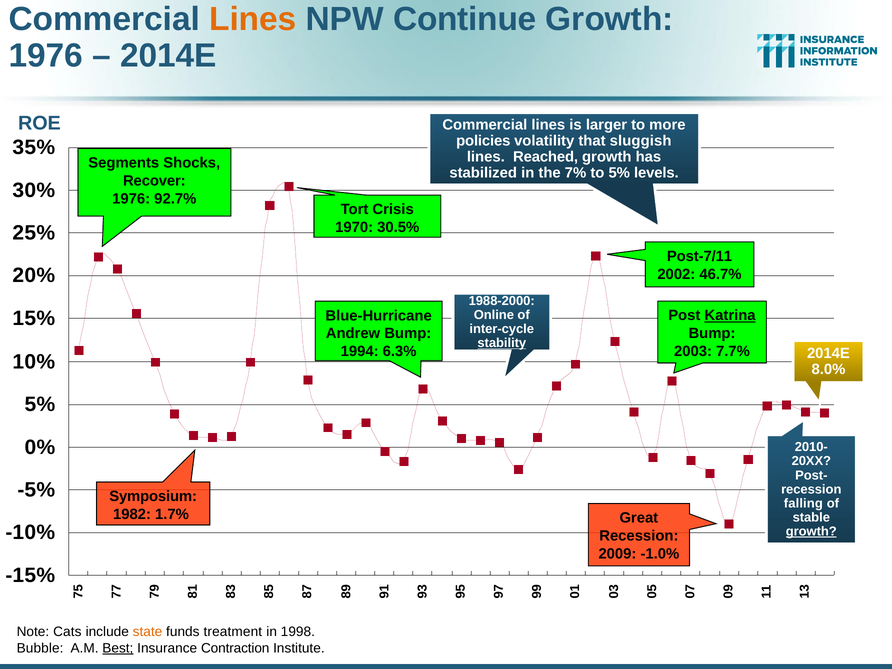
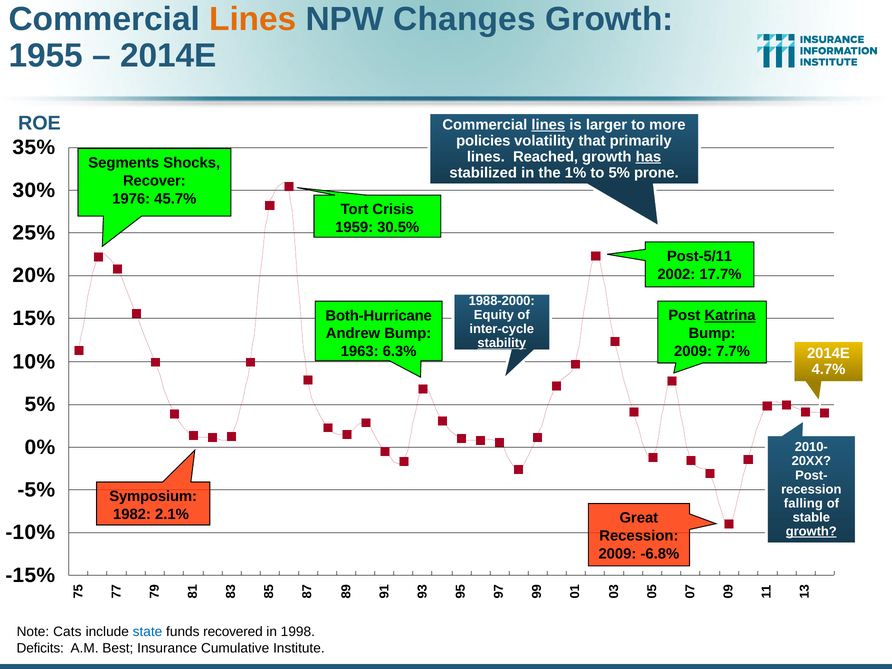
Continue: Continue -> Changes
1976 at (46, 56): 1976 -> 1955
lines at (548, 125) underline: none -> present
sluggish: sluggish -> primarily
has underline: none -> present
7%: 7% -> 1%
levels: levels -> prone
92.7%: 92.7% -> 45.7%
1970: 1970 -> 1959
Post-7/11: Post-7/11 -> Post-5/11
46.7%: 46.7% -> 17.7%
Blue-Hurricane: Blue-Hurricane -> Both-Hurricane
Online: Online -> Equity
2003 at (693, 351): 2003 -> 2009
1994: 1994 -> 1963
8.0%: 8.0% -> 4.7%
1.7%: 1.7% -> 2.1%
-1.0%: -1.0% -> -6.8%
state colour: orange -> blue
treatment: treatment -> recovered
Bubble: Bubble -> Deficits
Best underline: present -> none
Contraction: Contraction -> Cumulative
